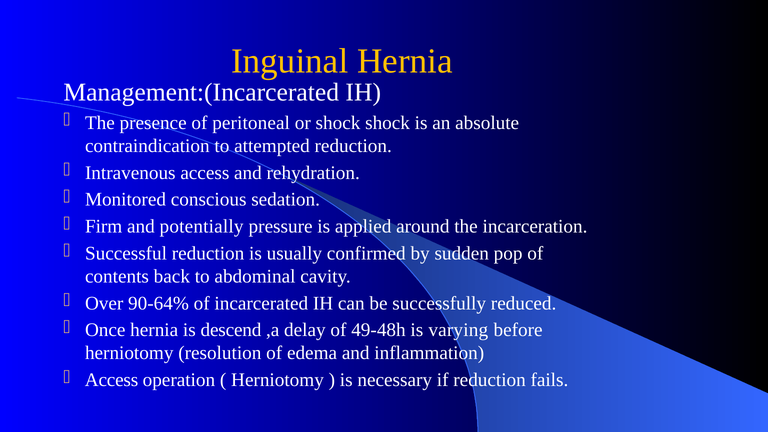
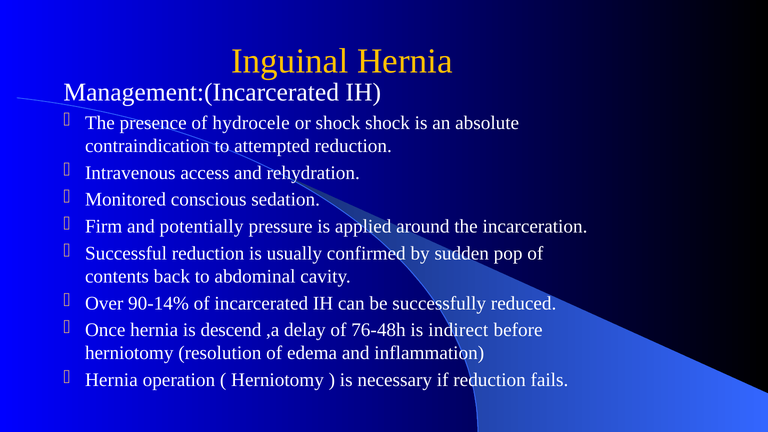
peritoneal: peritoneal -> hydrocele
90-64%: 90-64% -> 90-14%
49-48h: 49-48h -> 76-48h
varying: varying -> indirect
Access at (112, 380): Access -> Hernia
